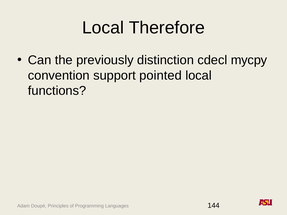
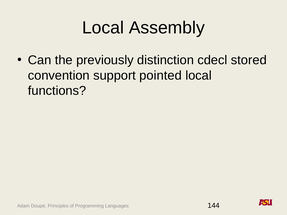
Therefore: Therefore -> Assembly
mycpy: mycpy -> stored
